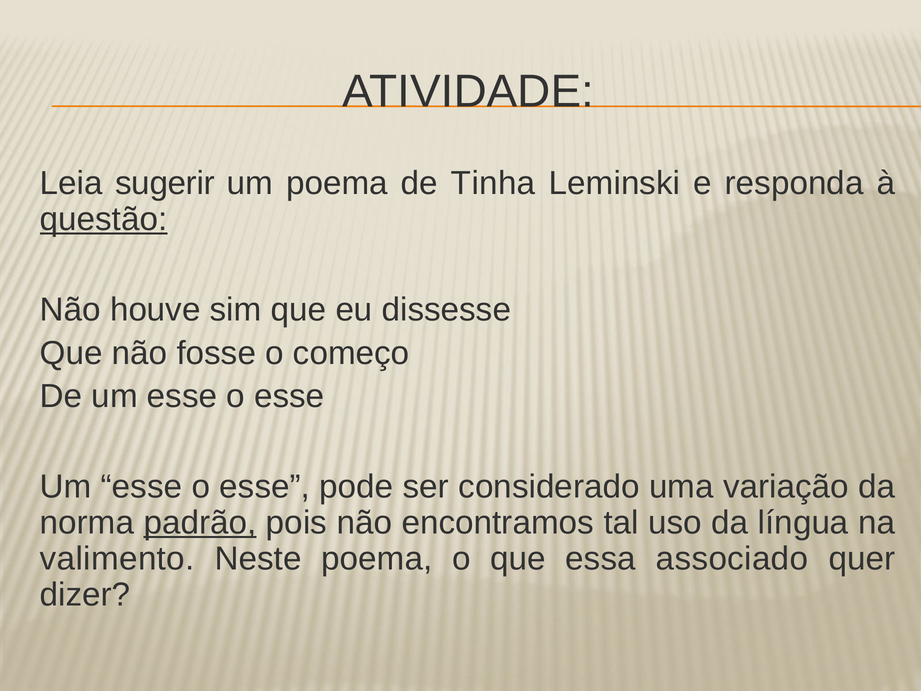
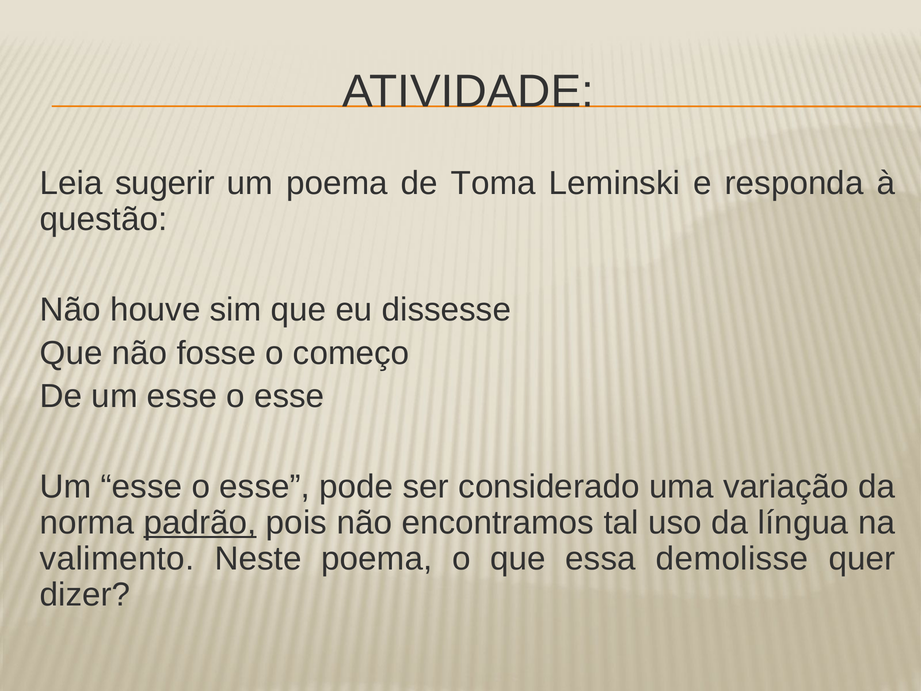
Tinha: Tinha -> Toma
questão underline: present -> none
associado: associado -> demolisse
